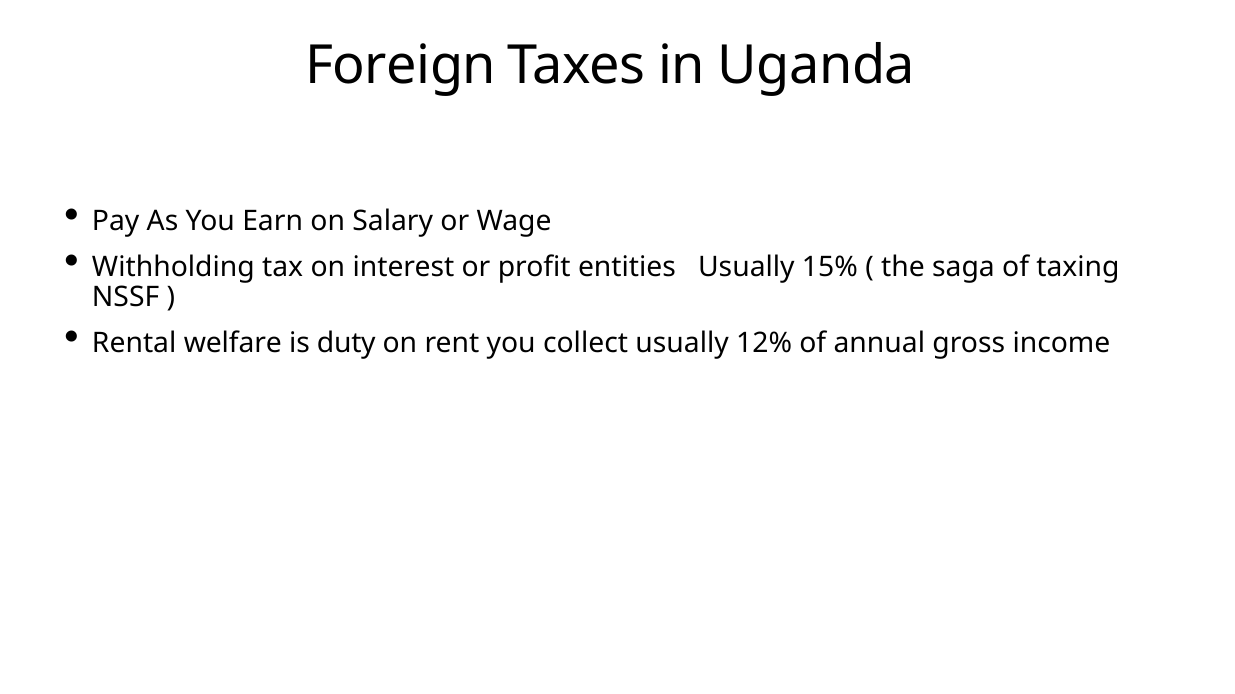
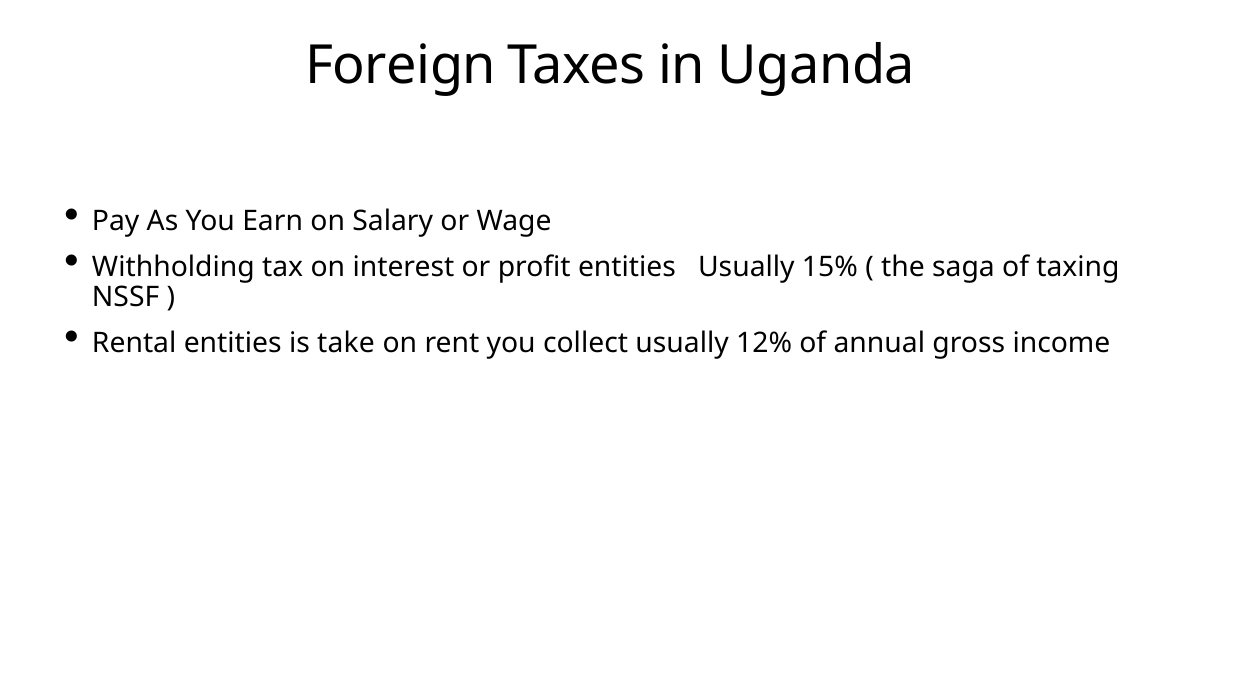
Rental welfare: welfare -> entities
duty: duty -> take
